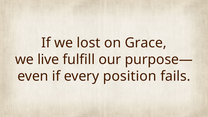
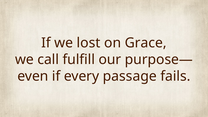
live: live -> call
position: position -> passage
